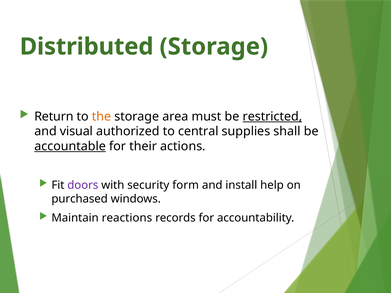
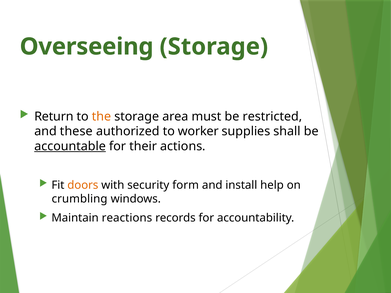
Distributed: Distributed -> Overseeing
restricted underline: present -> none
visual: visual -> these
central: central -> worker
doors colour: purple -> orange
purchased: purchased -> crumbling
